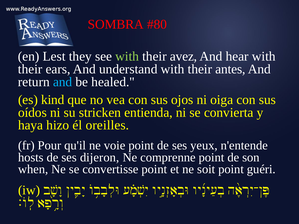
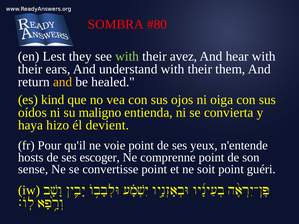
antes: antes -> them
and at (63, 82) colour: light blue -> yellow
stricken: stricken -> maligno
oreilles: oreilles -> devient
dijeron: dijeron -> escoger
when: when -> sense
